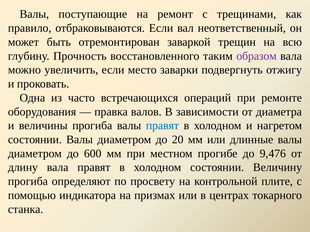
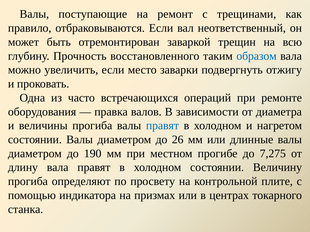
образом colour: purple -> blue
20: 20 -> 26
600: 600 -> 190
9,476: 9,476 -> 7,275
